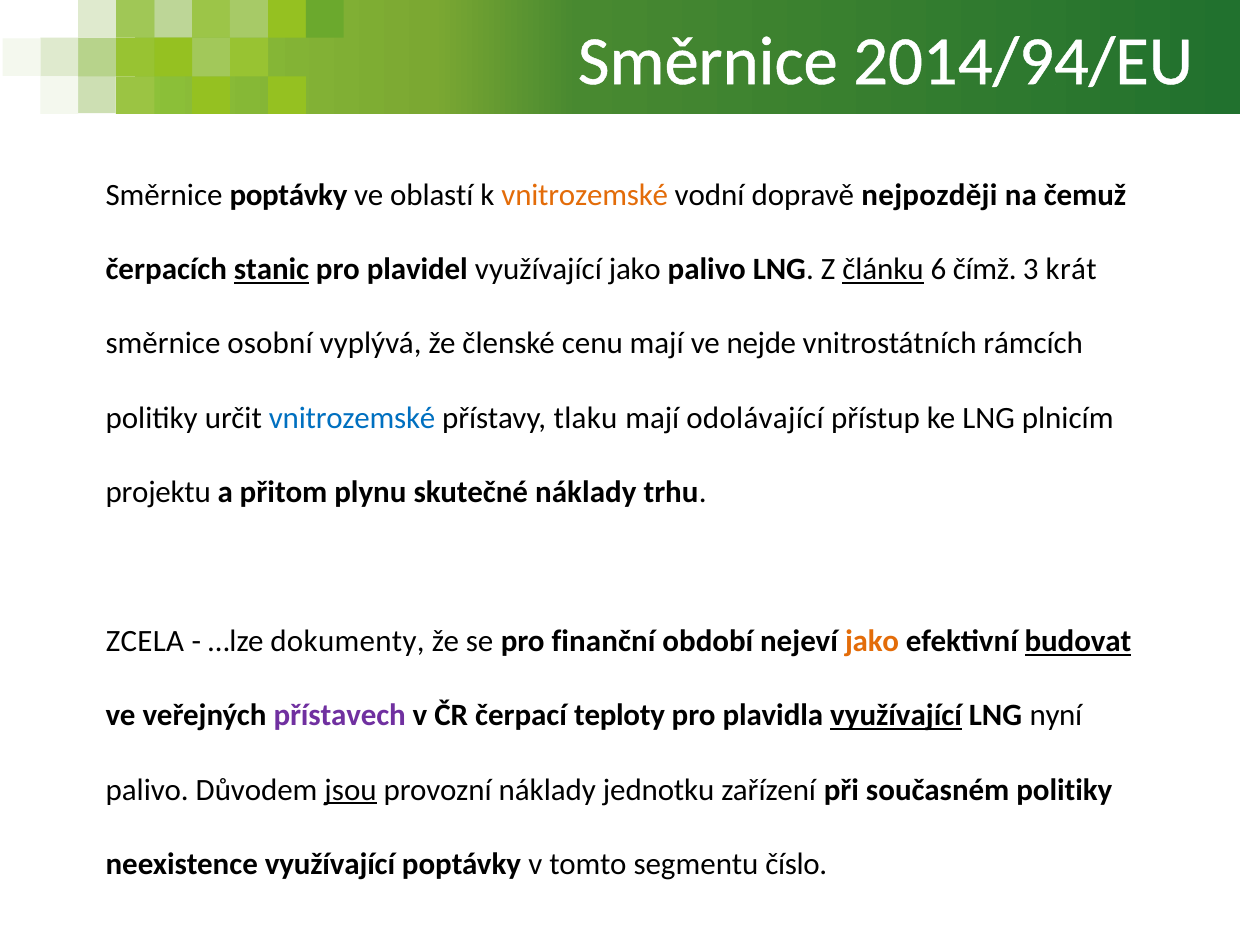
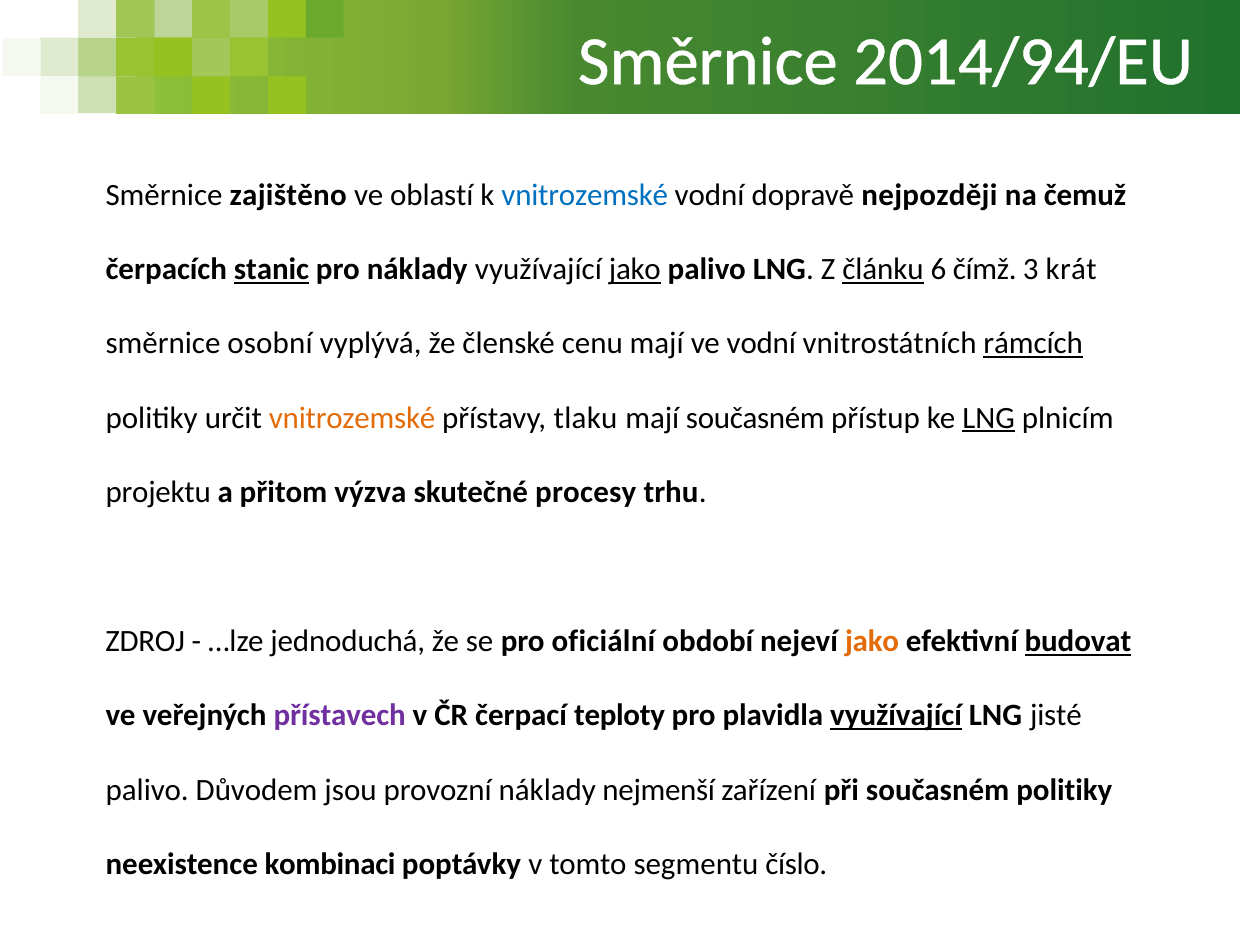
Směrnice poptávky: poptávky -> zajištěno
vnitrozemské at (585, 195) colour: orange -> blue
pro plavidel: plavidel -> náklady
jako at (635, 269) underline: none -> present
ve nejde: nejde -> vodní
rámcích underline: none -> present
vnitrozemské at (352, 418) colour: blue -> orange
mají odolávající: odolávající -> současném
LNG at (989, 418) underline: none -> present
plynu: plynu -> výzva
skutečné náklady: náklady -> procesy
ZCELA: ZCELA -> ZDROJ
dokumenty: dokumenty -> jednoduchá
finanční: finanční -> oficiální
nyní: nyní -> jisté
jsou underline: present -> none
jednotku: jednotku -> nejmenší
neexistence využívající: využívající -> kombinaci
